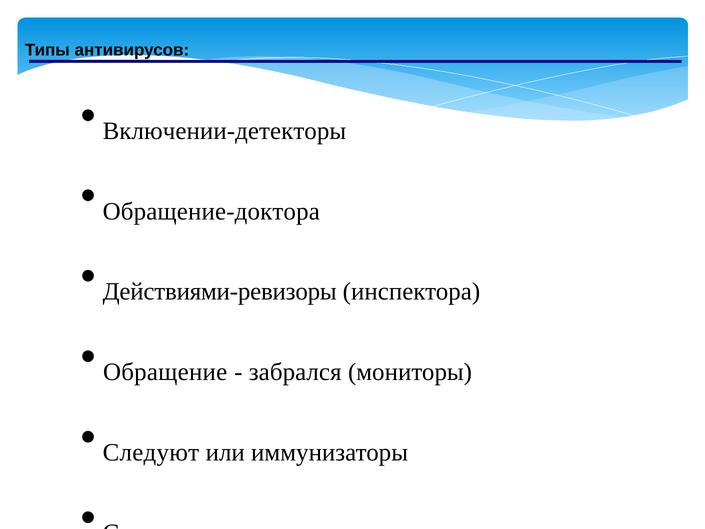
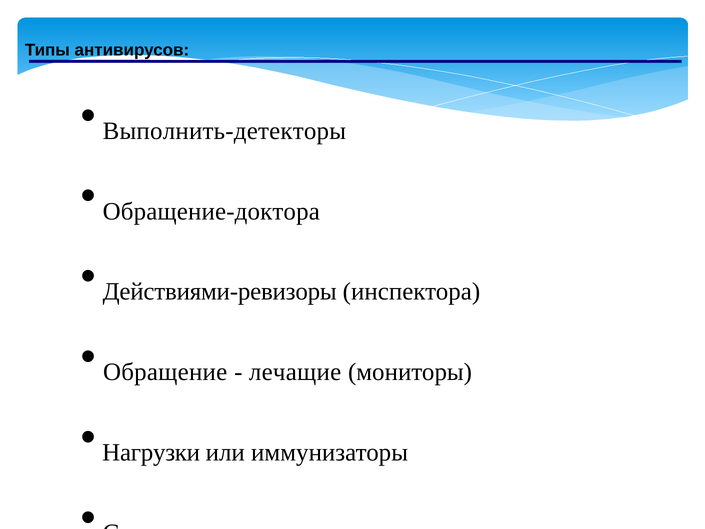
Включении-детекторы: Включении-детекторы -> Выполнить-детекторы
забрался: забрался -> лечащие
Следуют: Следуют -> Нагрузки
